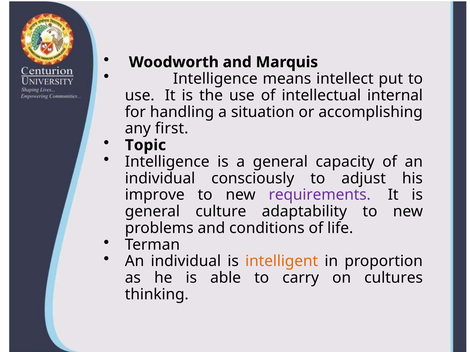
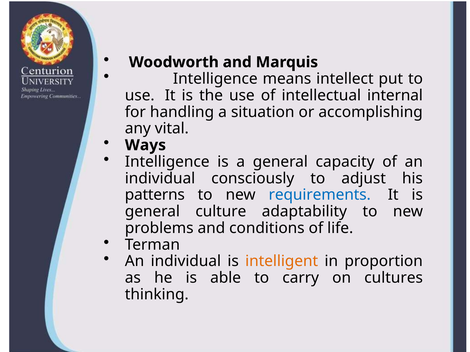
first: first -> vital
Topic: Topic -> Ways
improve: improve -> patterns
requirements colour: purple -> blue
